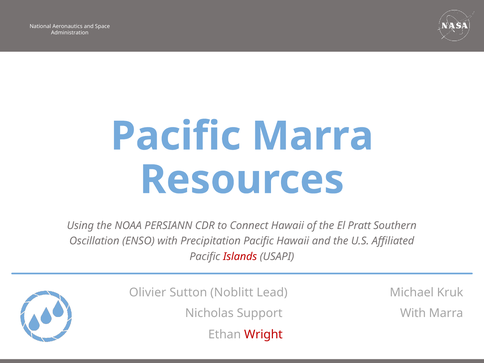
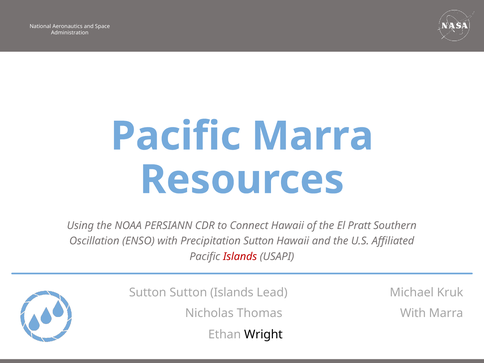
Precipitation Pacific: Pacific -> Sutton
Olivier at (148, 293): Olivier -> Sutton
Sutton Noblitt: Noblitt -> Islands
Support: Support -> Thomas
Wright colour: red -> black
